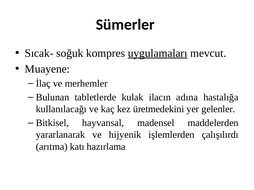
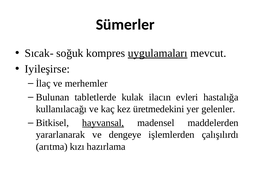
Muayene: Muayene -> Iyileşirse
adına: adına -> evleri
hayvansal underline: none -> present
hijyenik: hijyenik -> dengeye
katı: katı -> kızı
